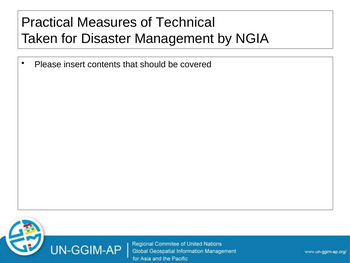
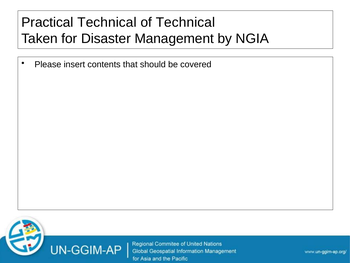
Practical Measures: Measures -> Technical
